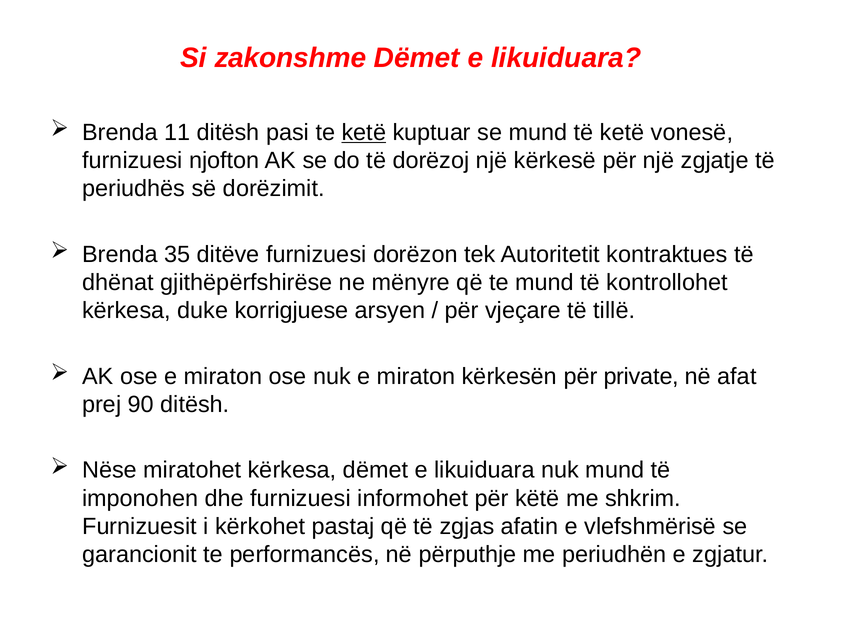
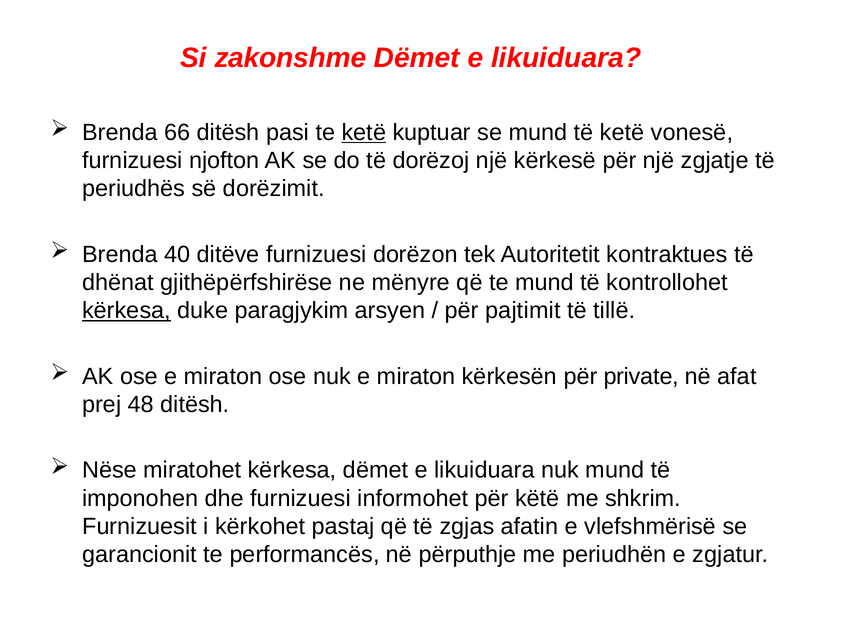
11: 11 -> 66
35: 35 -> 40
kërkesa at (126, 311) underline: none -> present
korrigjuese: korrigjuese -> paragjykim
vjeçare: vjeçare -> pajtimit
90: 90 -> 48
